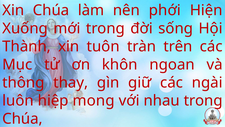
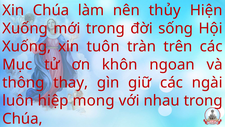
phới: phới -> thủy
Thành at (27, 46): Thành -> Xuống
